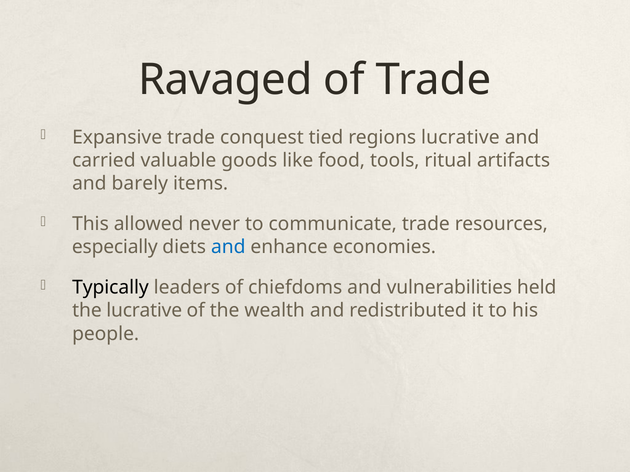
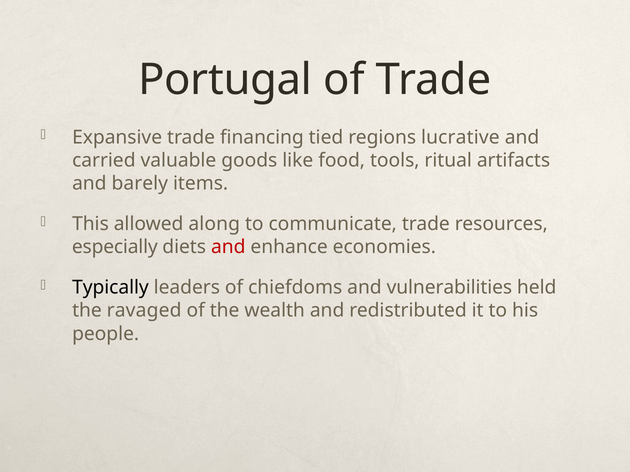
Ravaged: Ravaged -> Portugal
conquest: conquest -> financing
never: never -> along
and at (228, 247) colour: blue -> red
the lucrative: lucrative -> ravaged
